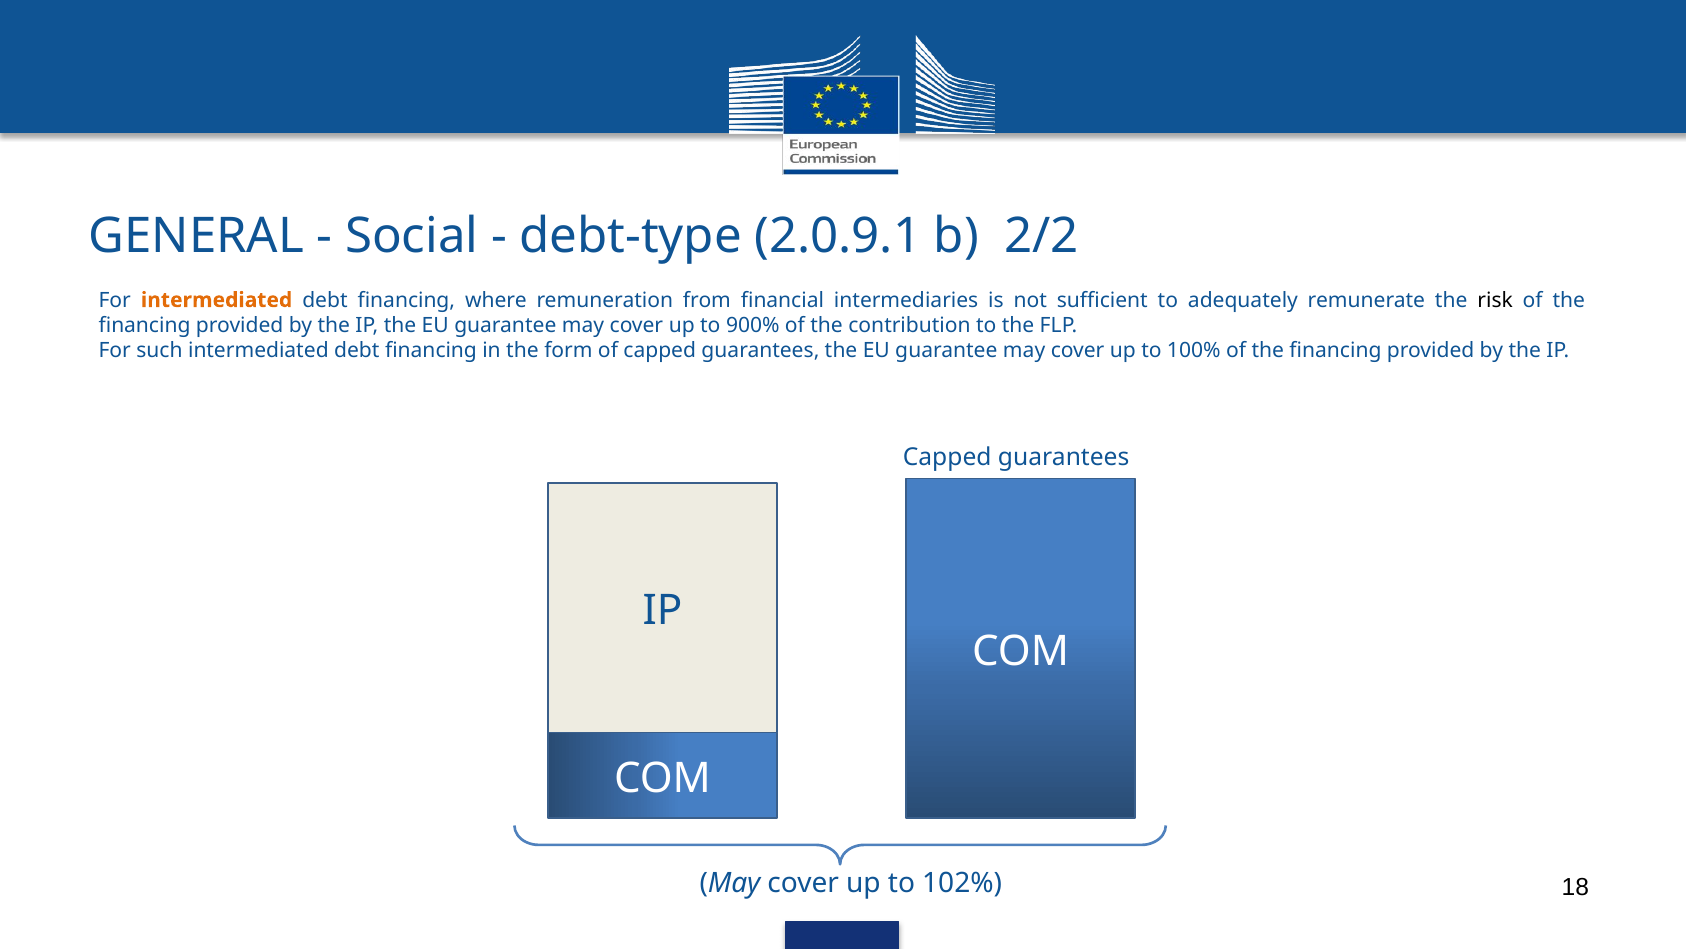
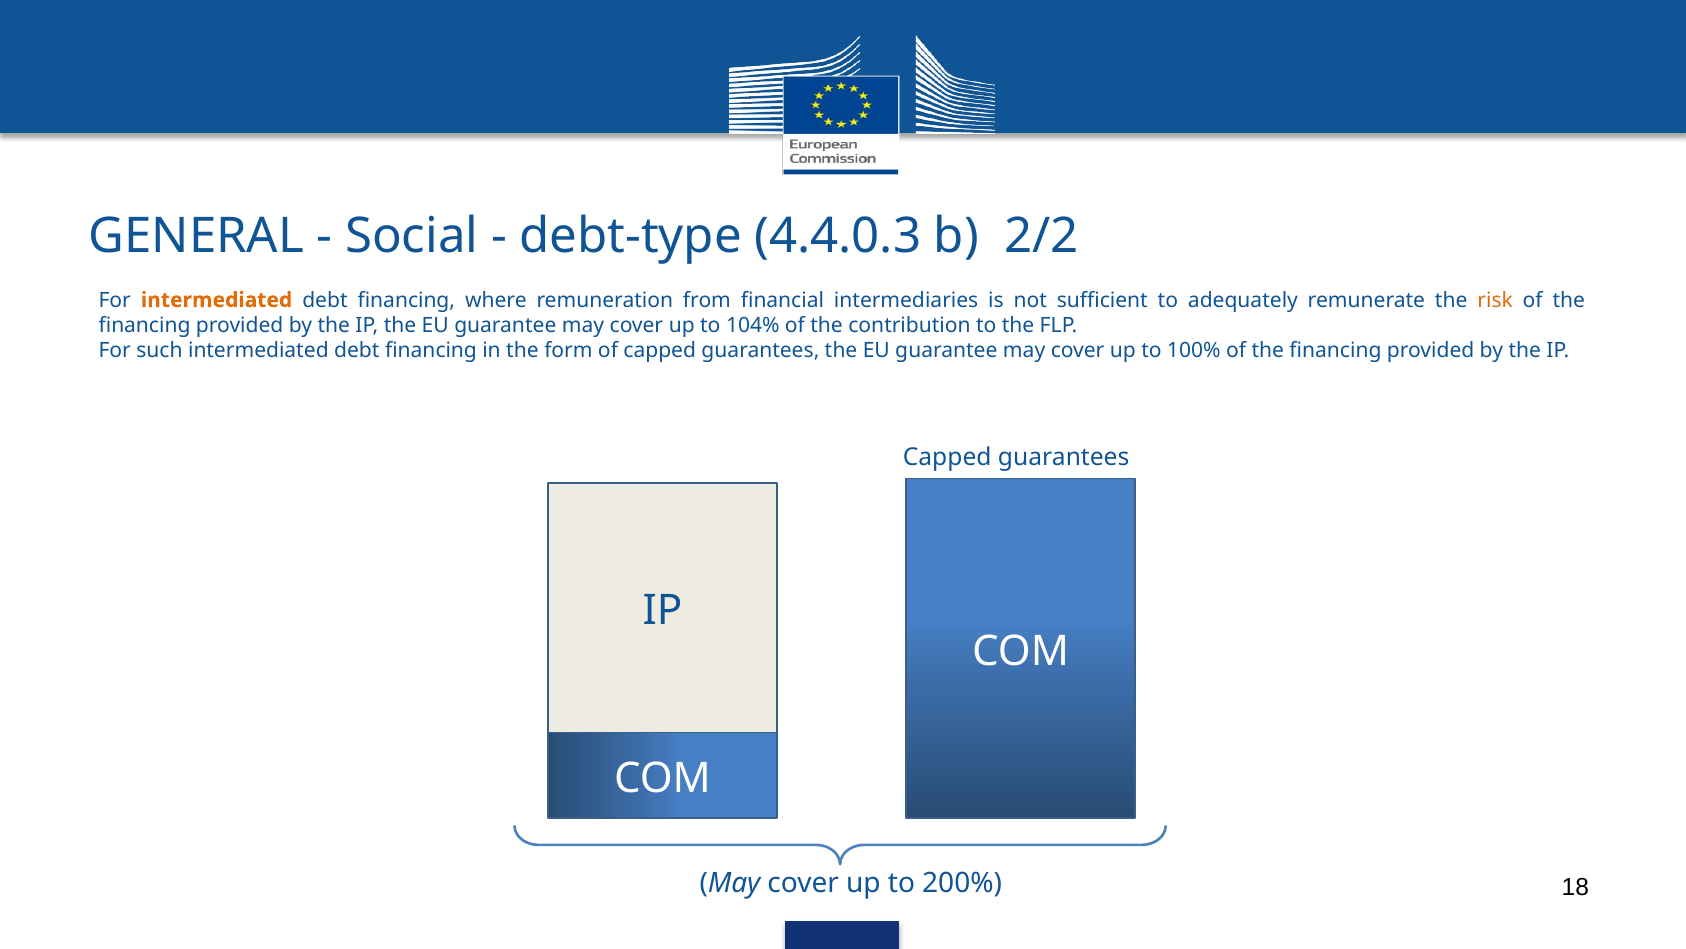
2.0.9.1: 2.0.9.1 -> 4.4.0.3
risk colour: black -> orange
900%: 900% -> 104%
102%: 102% -> 200%
